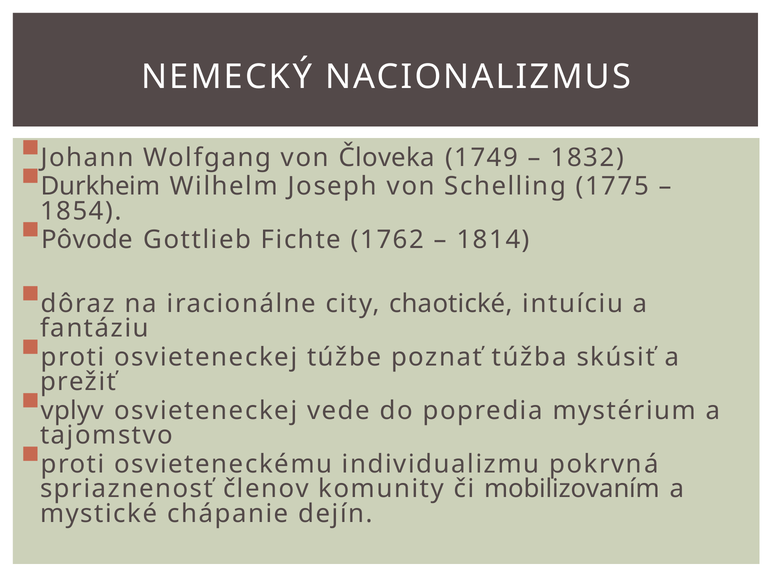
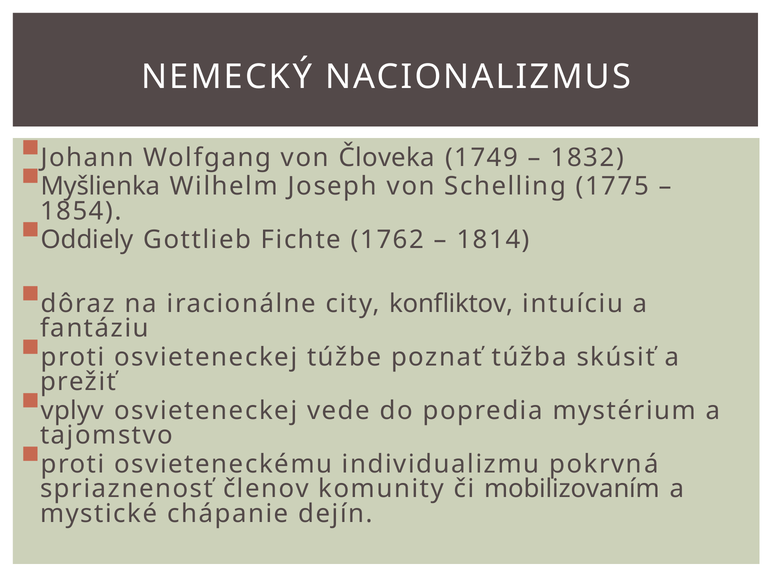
Durkheim: Durkheim -> Myšlienka
Pôvode: Pôvode -> Oddiely
chaotické: chaotické -> konfliktov
